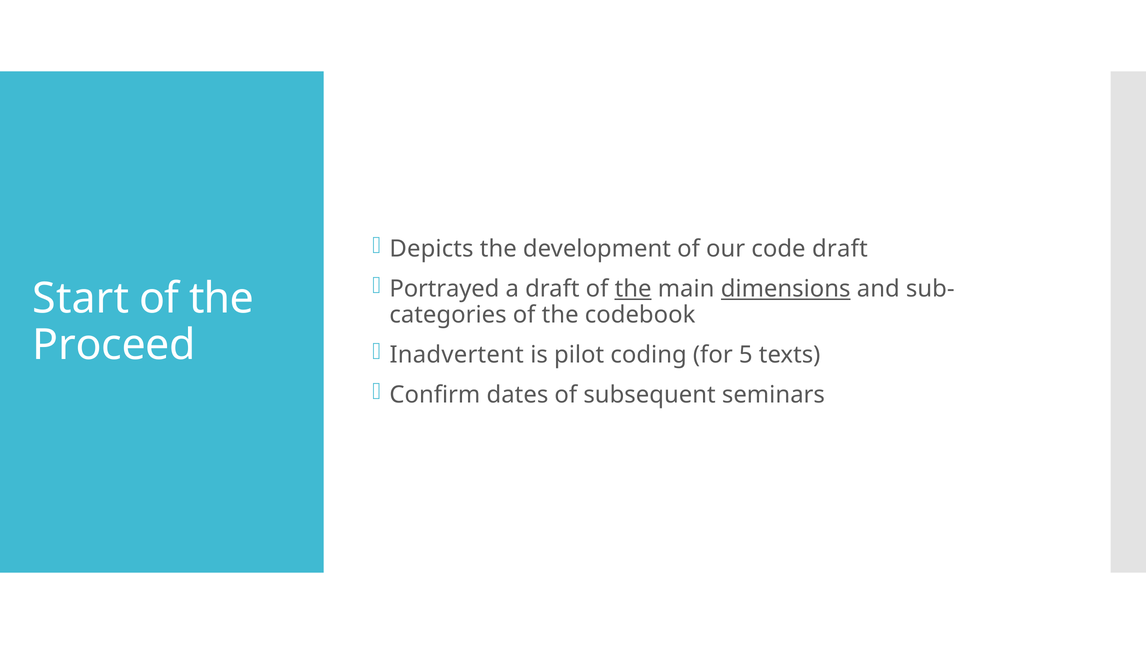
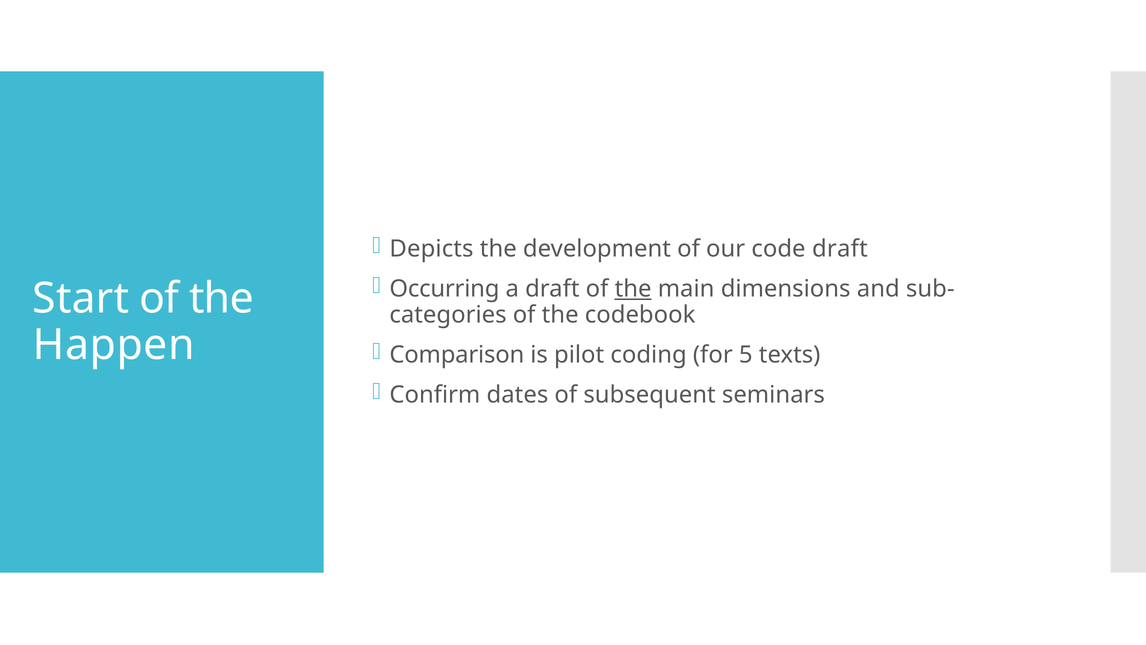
Portrayed: Portrayed -> Occurring
dimensions underline: present -> none
Proceed: Proceed -> Happen
Inadvertent: Inadvertent -> Comparison
